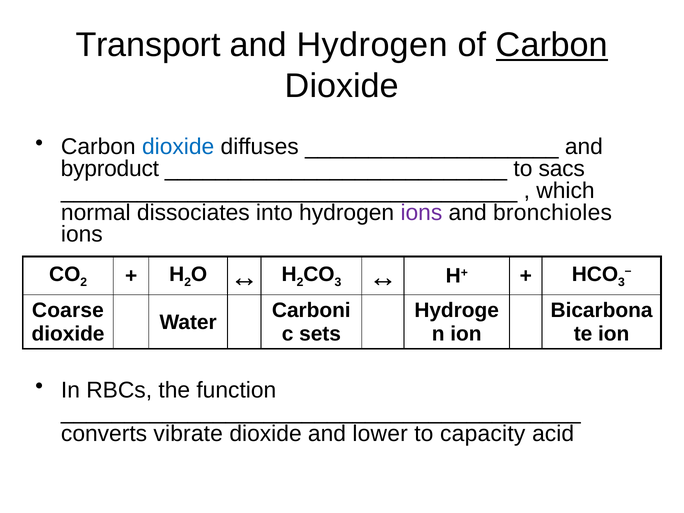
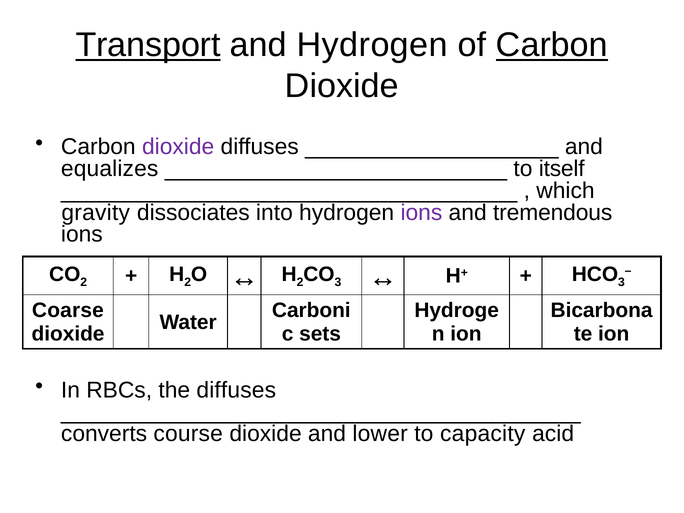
Transport underline: none -> present
dioxide at (178, 147) colour: blue -> purple
byproduct: byproduct -> equalizes
sacs: sacs -> itself
normal: normal -> gravity
bronchioles: bronchioles -> tremendous
the function: function -> diffuses
vibrate: vibrate -> course
